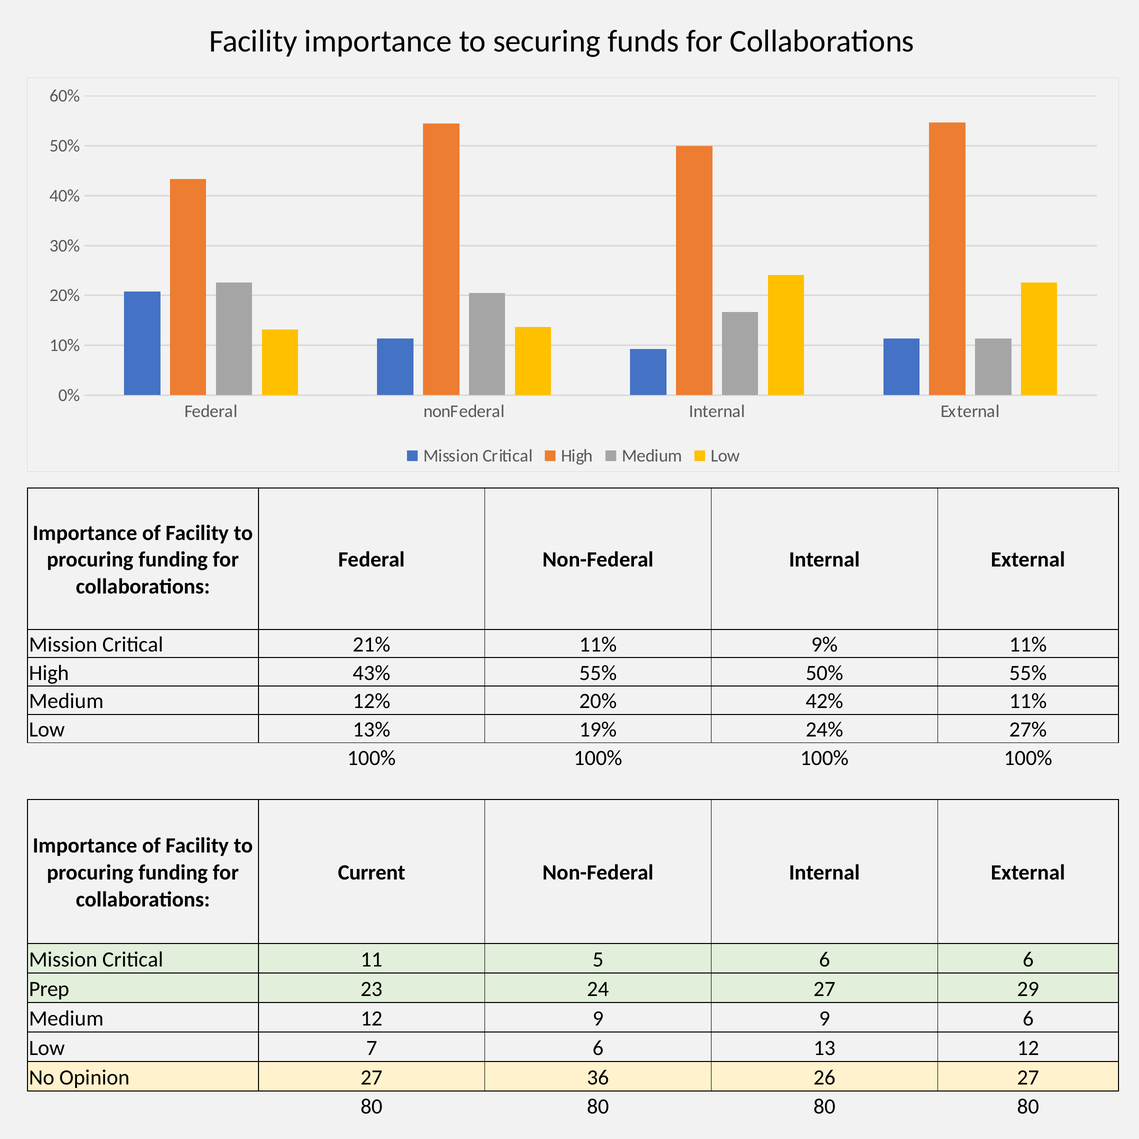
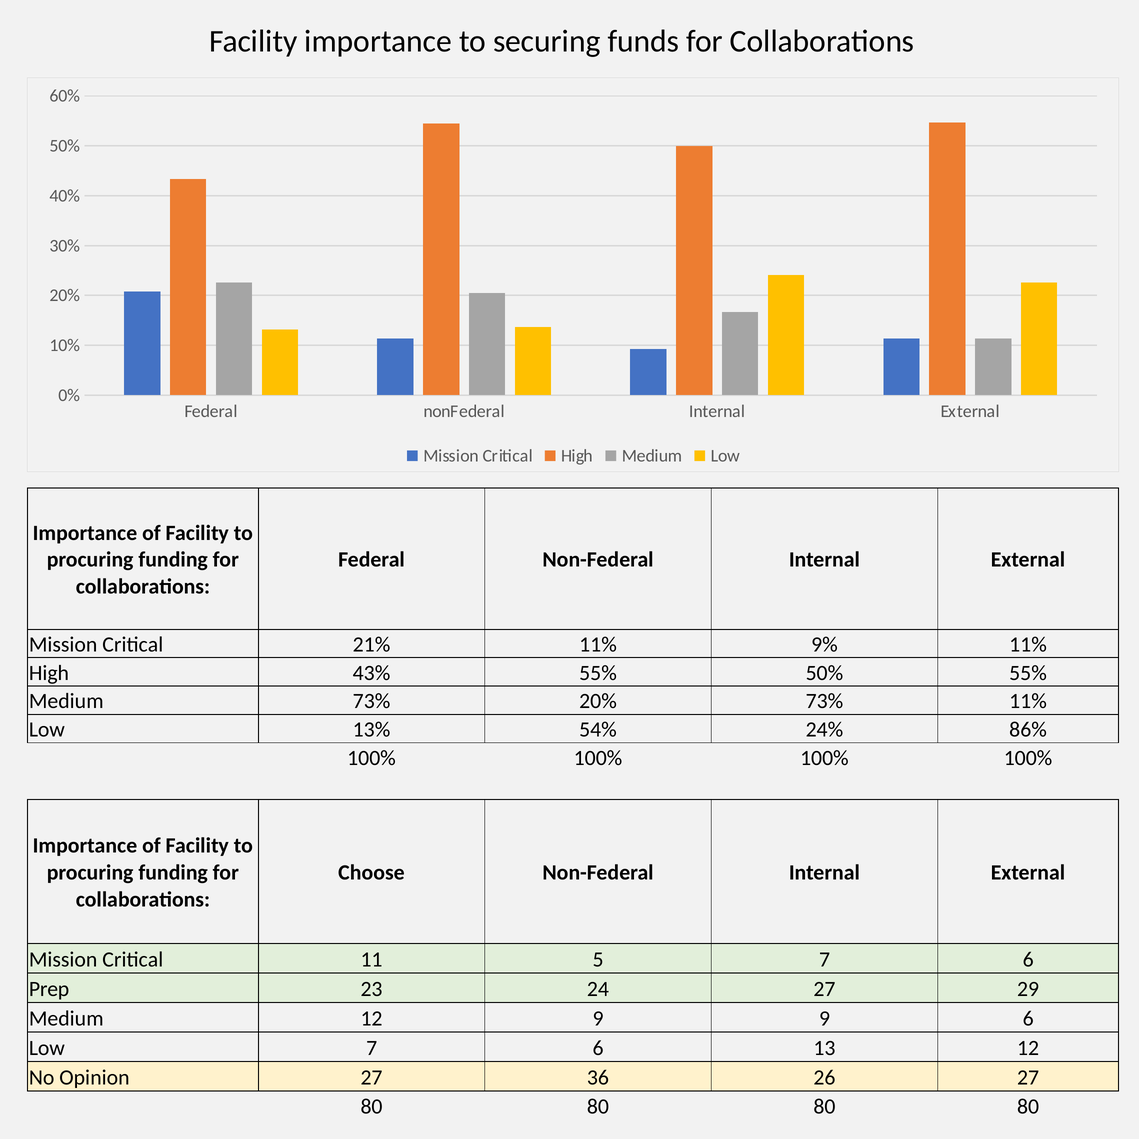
Medium 12%: 12% -> 73%
20% 42%: 42% -> 73%
19%: 19% -> 54%
27%: 27% -> 86%
Current: Current -> Choose
5 6: 6 -> 7
